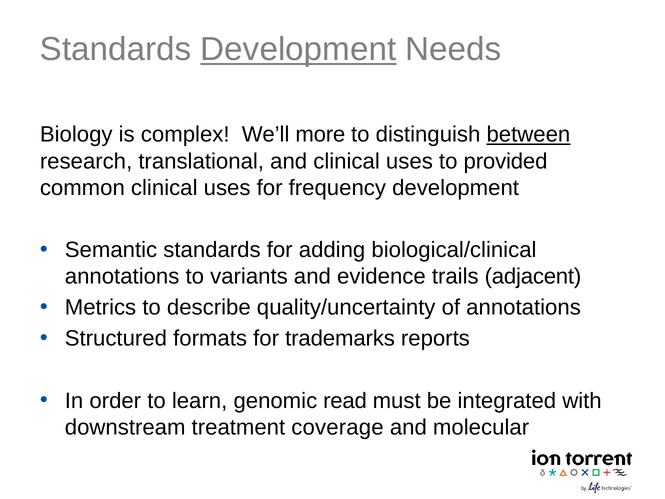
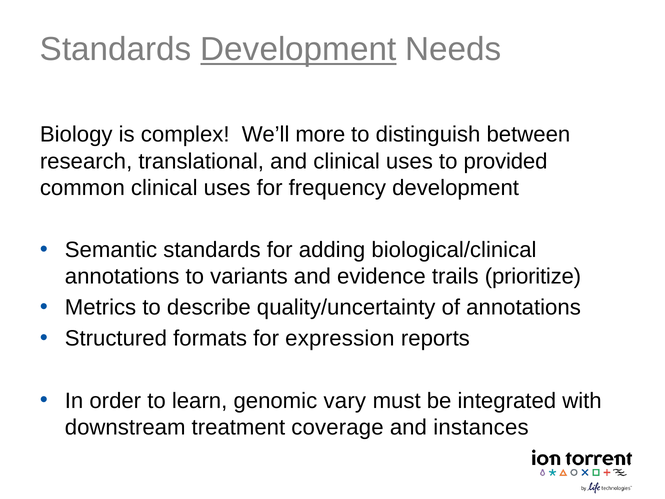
between underline: present -> none
adjacent: adjacent -> prioritize
trademarks: trademarks -> expression
read: read -> vary
molecular: molecular -> instances
